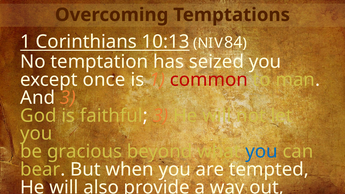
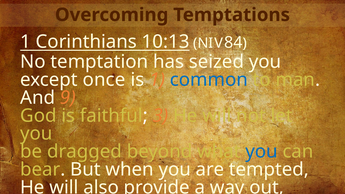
common colour: red -> blue
And 3: 3 -> 9
gracious: gracious -> dragged
